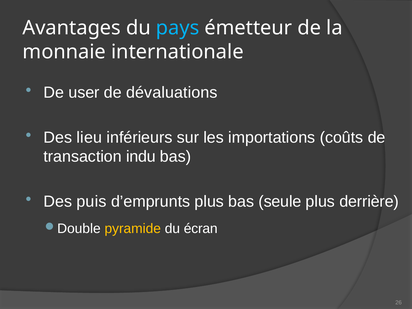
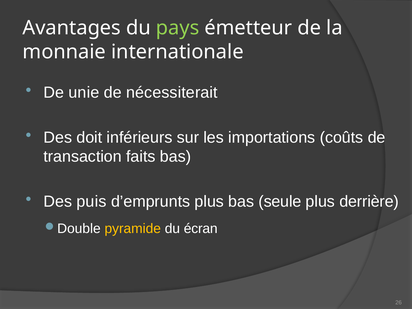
pays colour: light blue -> light green
user: user -> unie
dévaluations: dévaluations -> nécessiterait
lieu: lieu -> doit
indu: indu -> faits
